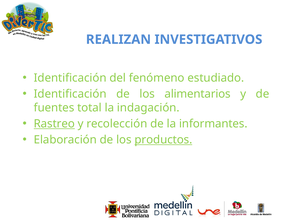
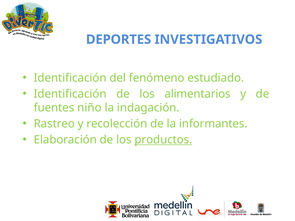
REALIZAN: REALIZAN -> DEPORTES
total: total -> niño
Rastreo underline: present -> none
